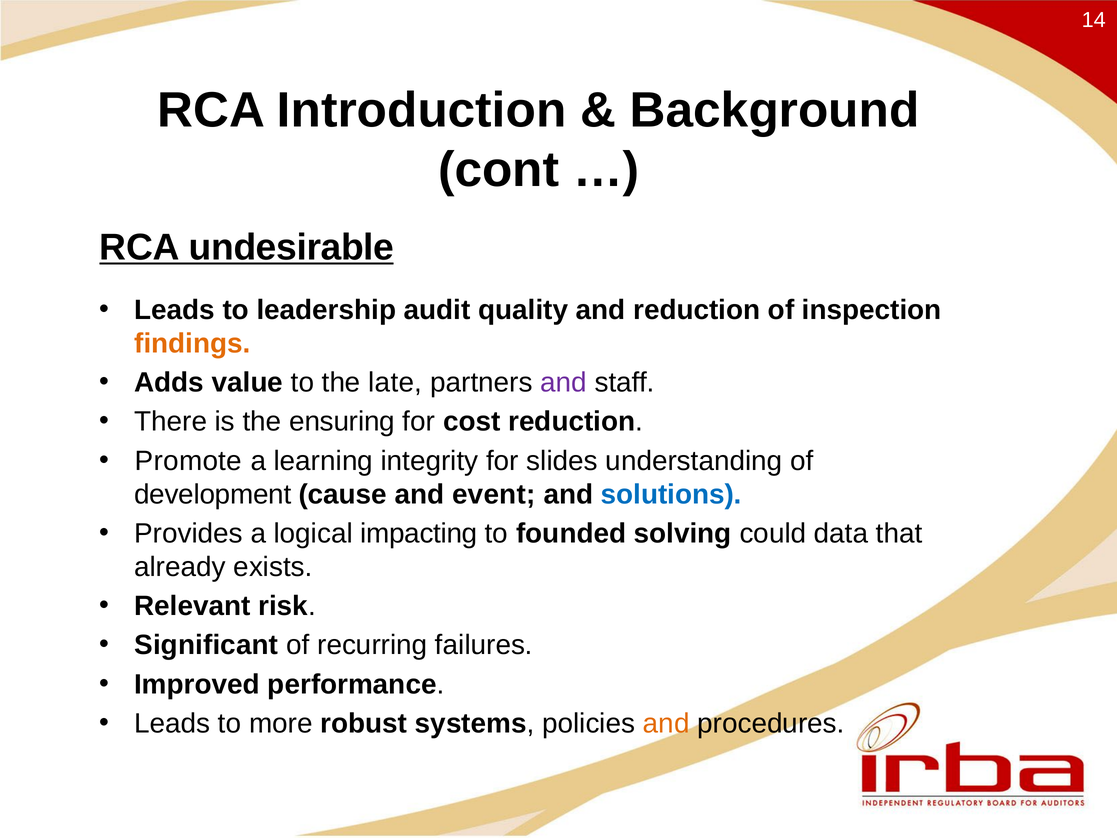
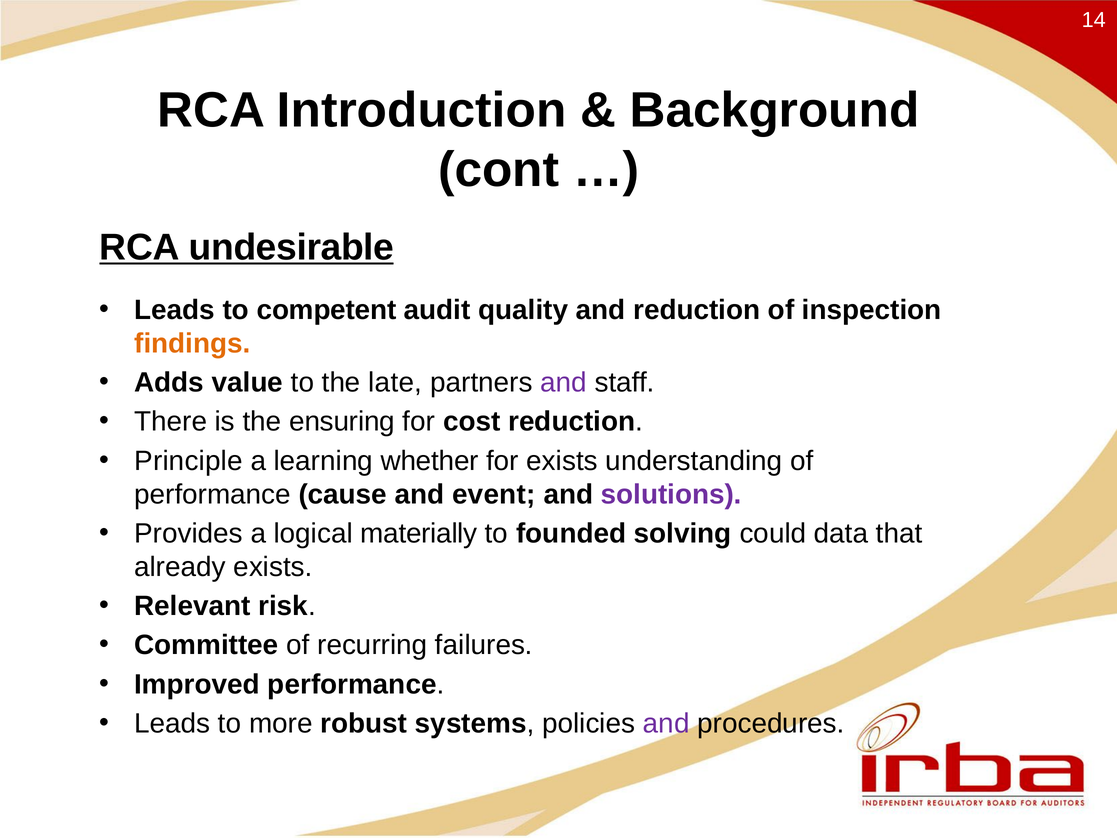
leadership: leadership -> competent
Promote: Promote -> Principle
integrity: integrity -> whether
for slides: slides -> exists
development at (213, 494): development -> performance
solutions colour: blue -> purple
impacting: impacting -> materially
Significant: Significant -> Committee
and at (666, 723) colour: orange -> purple
